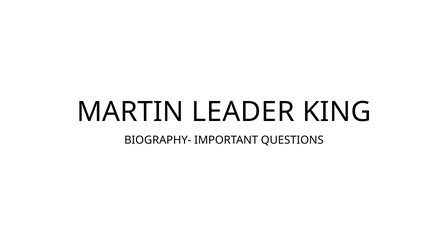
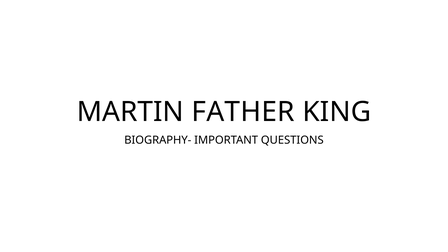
LEADER: LEADER -> FATHER
